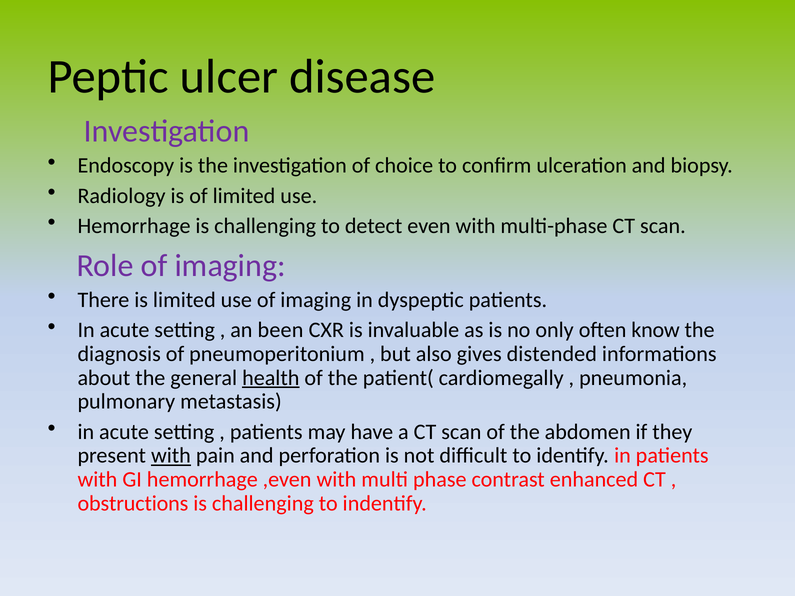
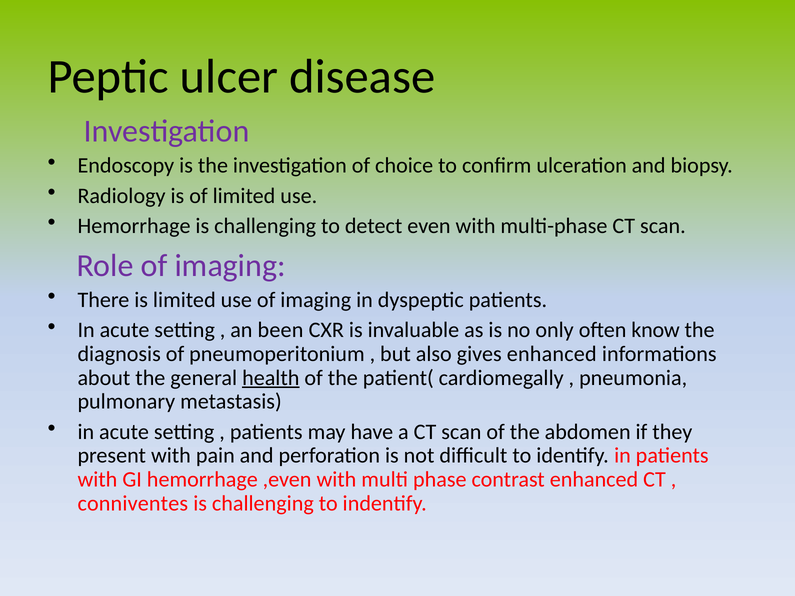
gives distended: distended -> enhanced
with at (171, 456) underline: present -> none
obstructions: obstructions -> conniventes
